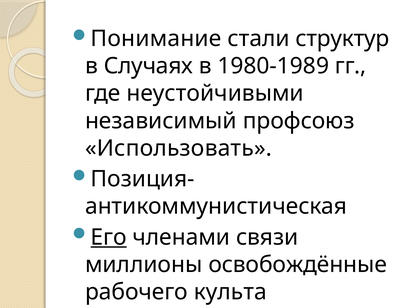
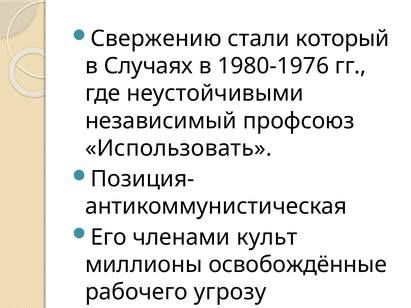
Понимание: Понимание -> Свержению
структур: структур -> который
1980-1989: 1980-1989 -> 1980-1976
Его underline: present -> none
связи: связи -> культ
культа: культа -> угрозу
